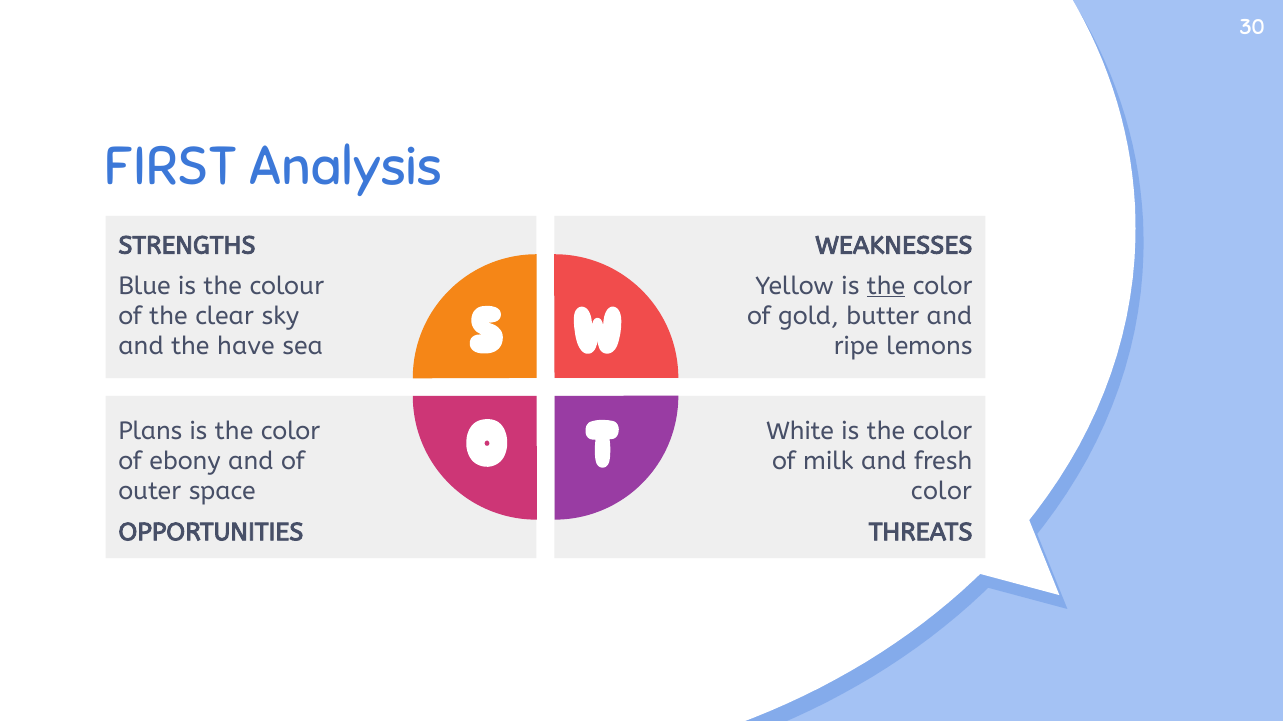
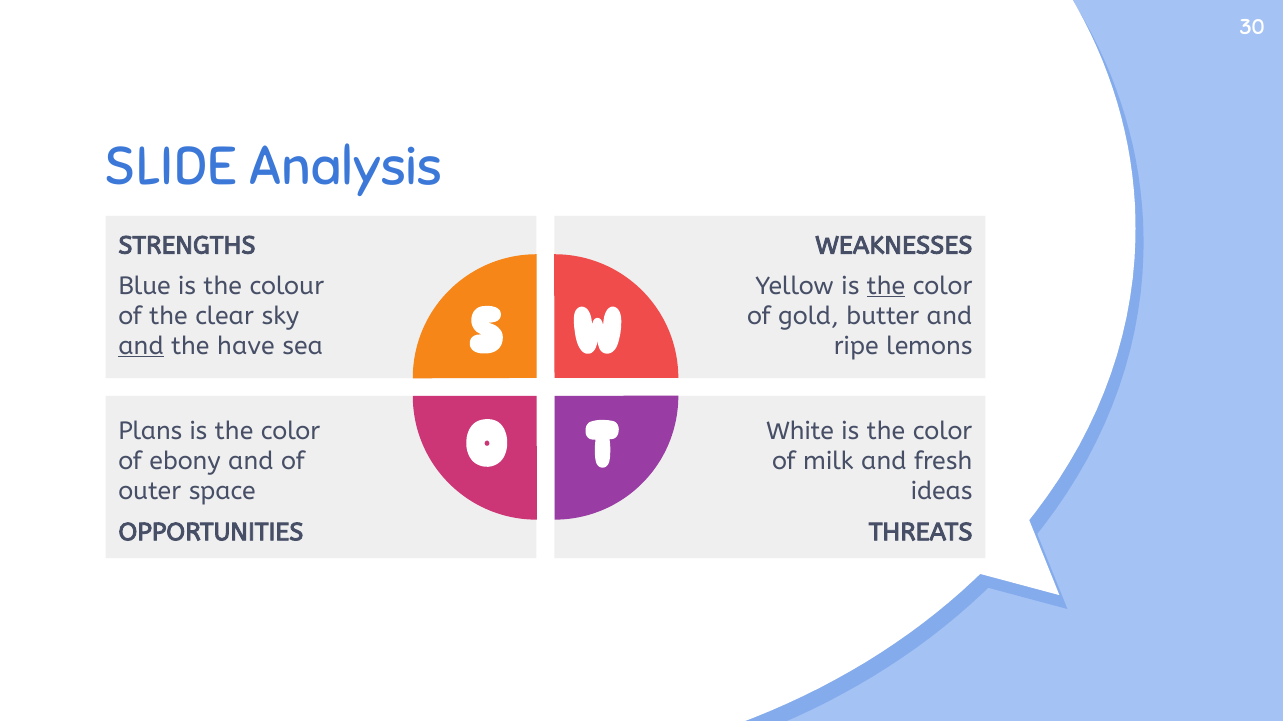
FIRST: FIRST -> SLIDE
and at (141, 346) underline: none -> present
color at (942, 492): color -> ideas
